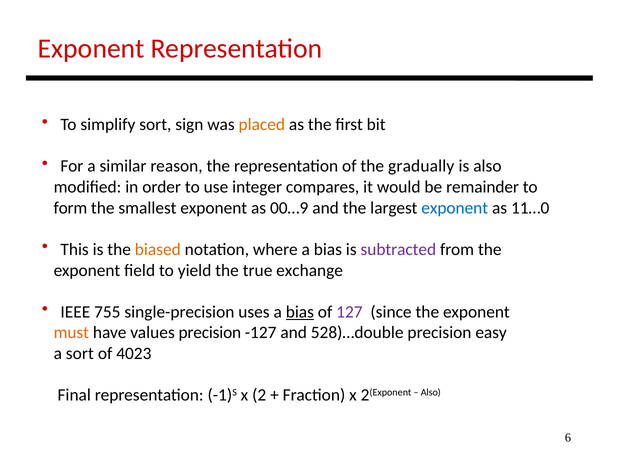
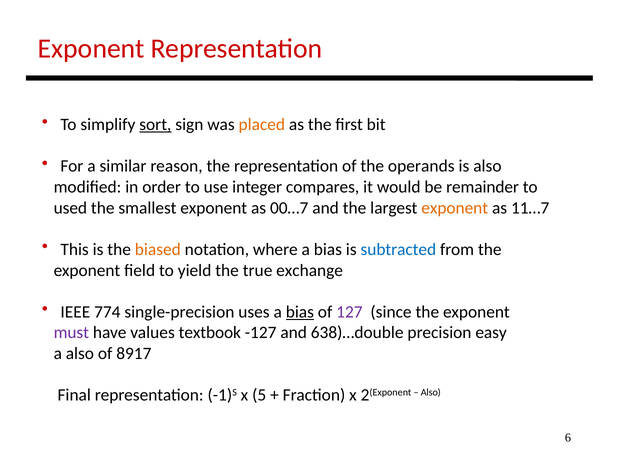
sort at (155, 125) underline: none -> present
gradually: gradually -> operands
form: form -> used
00…9: 00…9 -> 00…7
exponent at (455, 208) colour: blue -> orange
11…0: 11…0 -> 11…7
subtracted colour: purple -> blue
755: 755 -> 774
must colour: orange -> purple
values precision: precision -> textbook
528)…double: 528)…double -> 638)…double
a sort: sort -> also
4023: 4023 -> 8917
2: 2 -> 5
